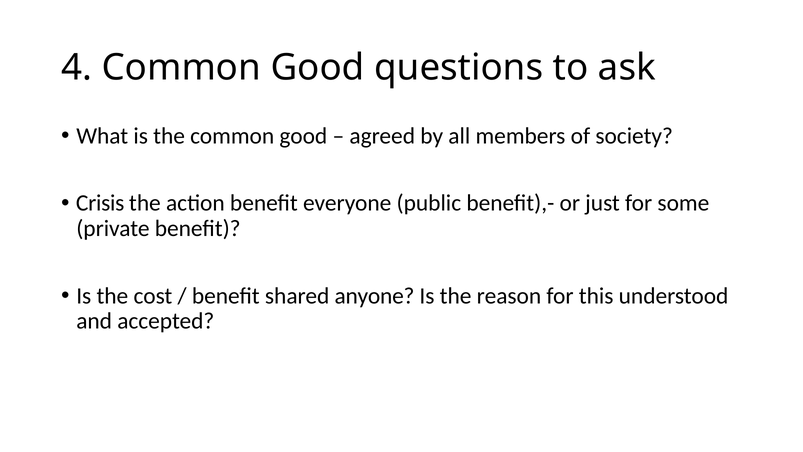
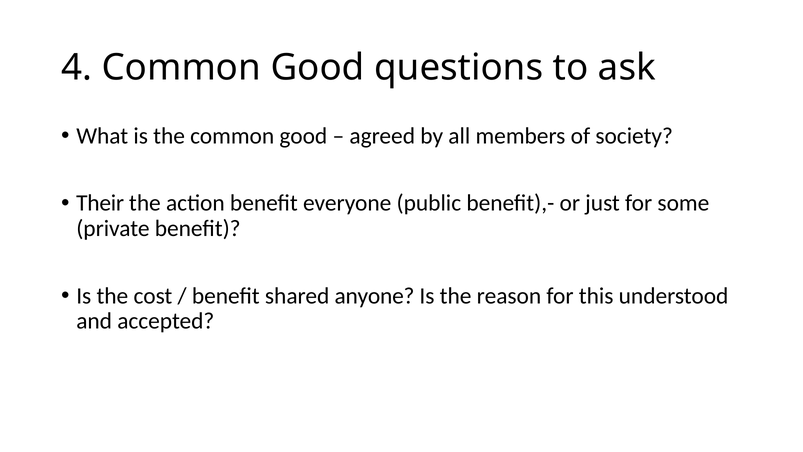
Crisis: Crisis -> Their
